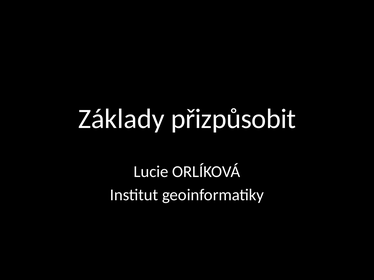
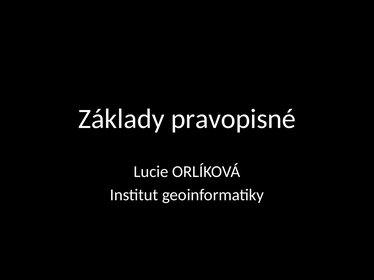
přizpůsobit: přizpůsobit -> pravopisné
